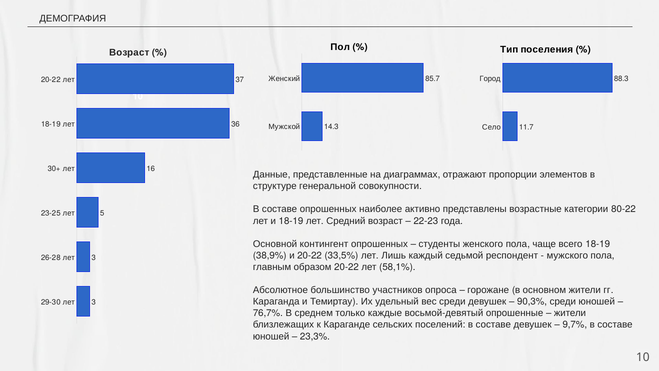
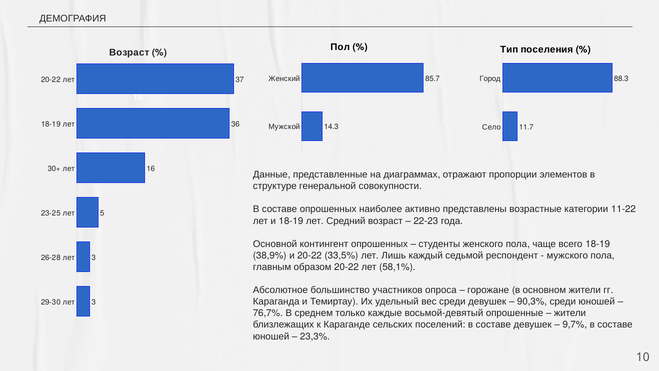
80-22: 80-22 -> 11-22
